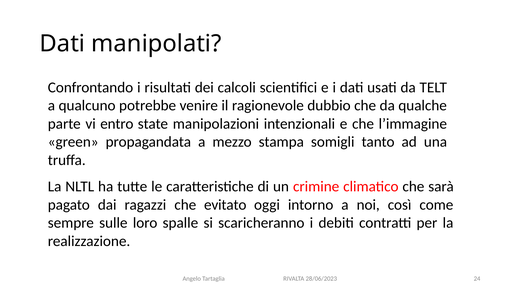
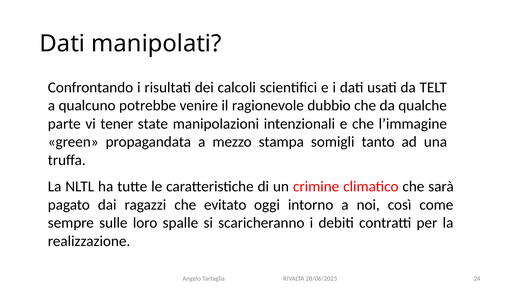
entro: entro -> tener
